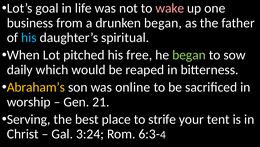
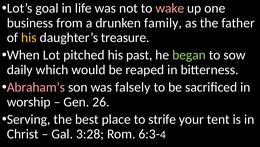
drunken began: began -> family
his at (29, 37) colour: light blue -> yellow
spiritual: spiritual -> treasure
free: free -> past
Abraham’s colour: yellow -> pink
online: online -> falsely
21: 21 -> 26
3:24: 3:24 -> 3:28
